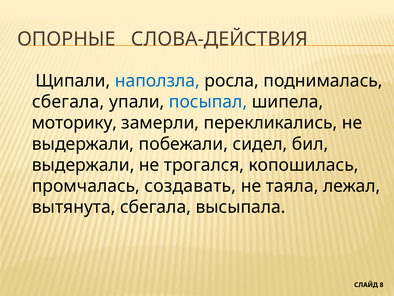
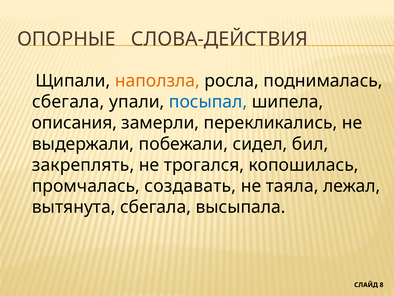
наползла colour: blue -> orange
моторику: моторику -> описания
выдержали at (83, 165): выдержали -> закреплять
